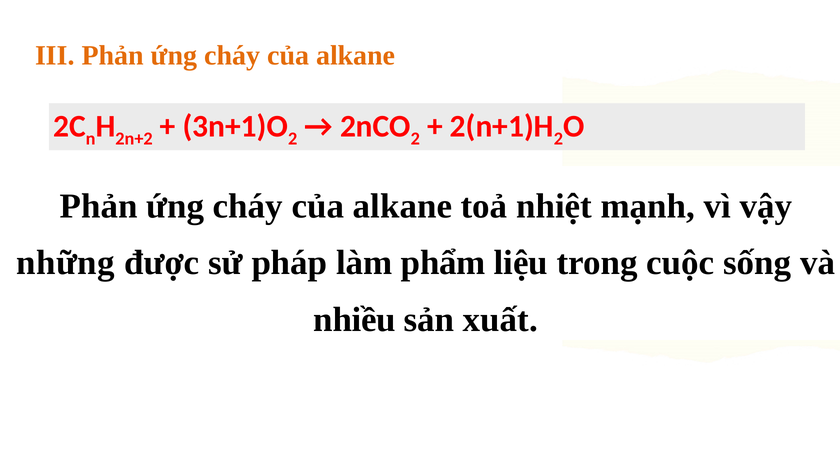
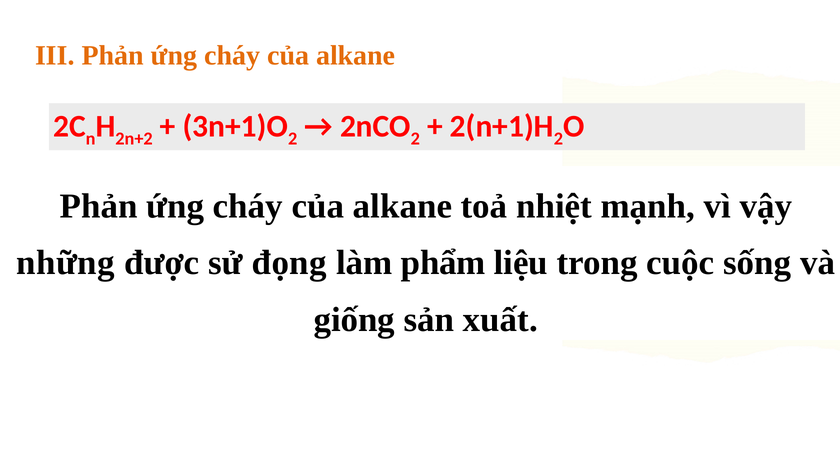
pháp: pháp -> đọng
nhiều: nhiều -> giống
